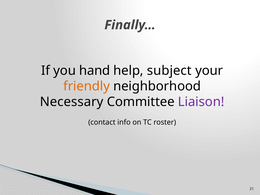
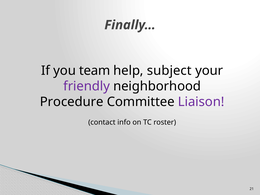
hand: hand -> team
friendly colour: orange -> purple
Necessary: Necessary -> Procedure
